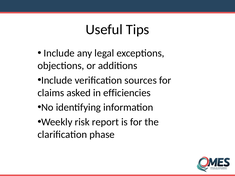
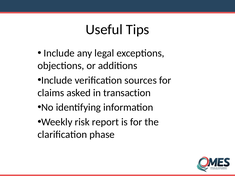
efficiencies: efficiencies -> transaction
